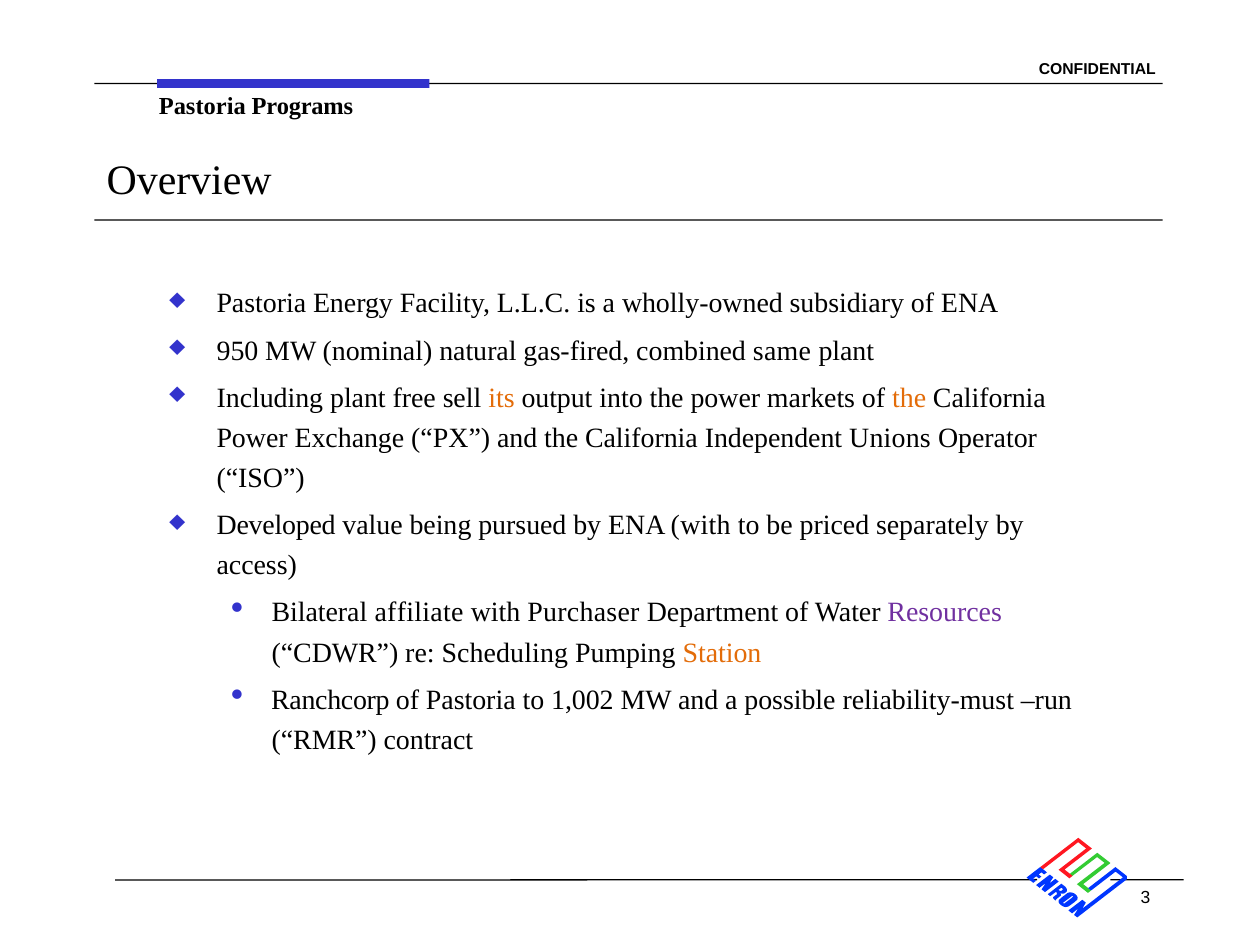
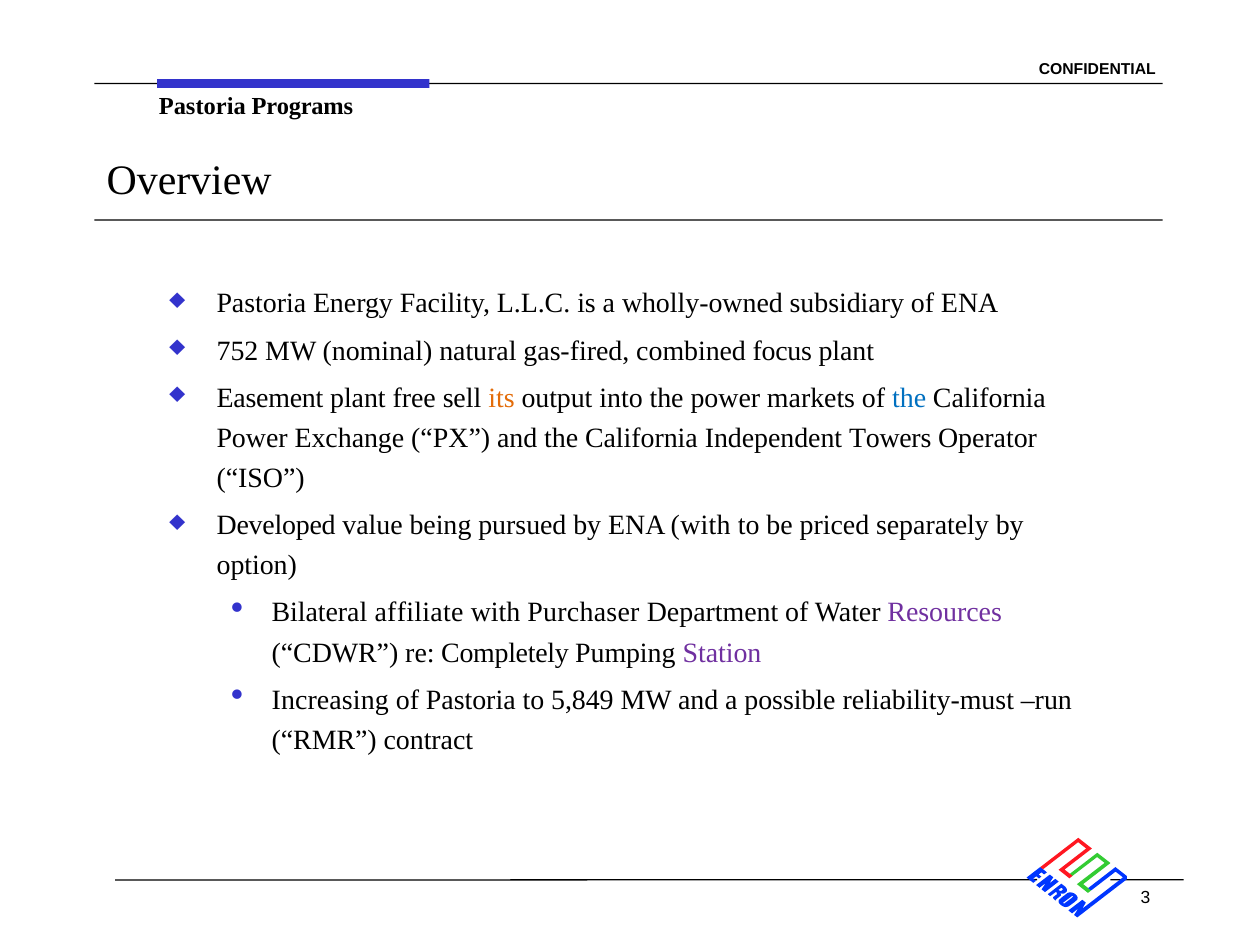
950: 950 -> 752
same: same -> focus
Including: Including -> Easement
the at (909, 398) colour: orange -> blue
Unions: Unions -> Towers
access: access -> option
Scheduling: Scheduling -> Completely
Station colour: orange -> purple
Ranchcorp: Ranchcorp -> Increasing
1,002: 1,002 -> 5,849
